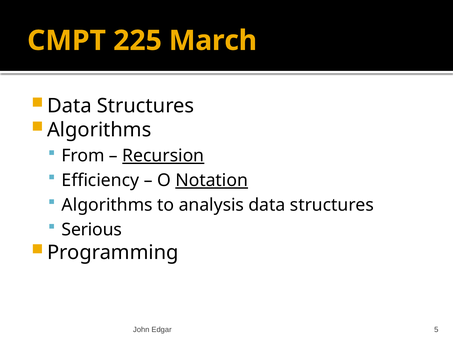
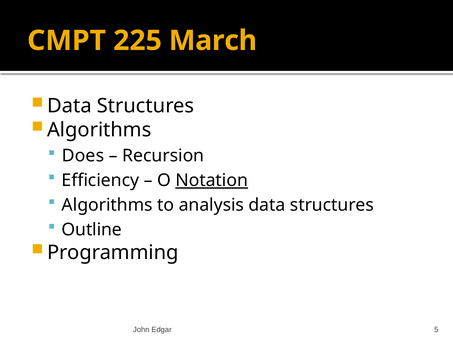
From: From -> Does
Recursion underline: present -> none
Serious: Serious -> Outline
